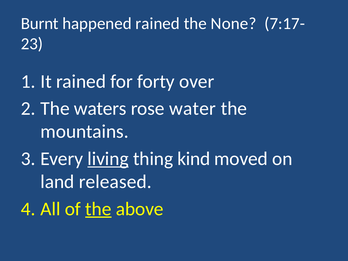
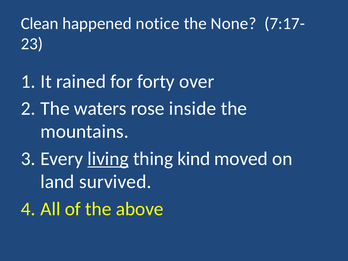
Burnt: Burnt -> Clean
happened rained: rained -> notice
water: water -> inside
released: released -> survived
the at (98, 209) underline: present -> none
